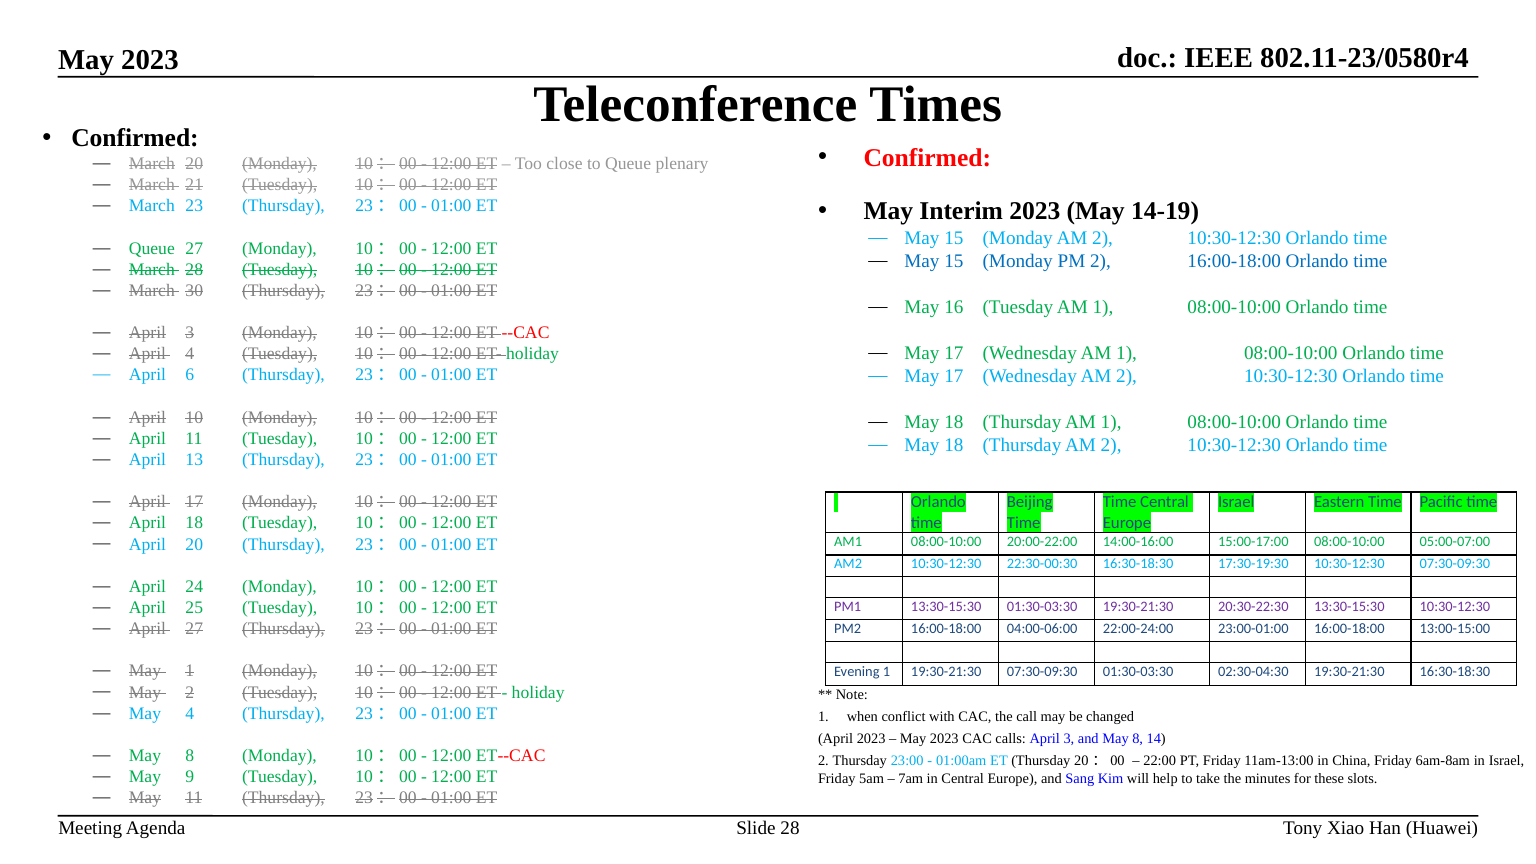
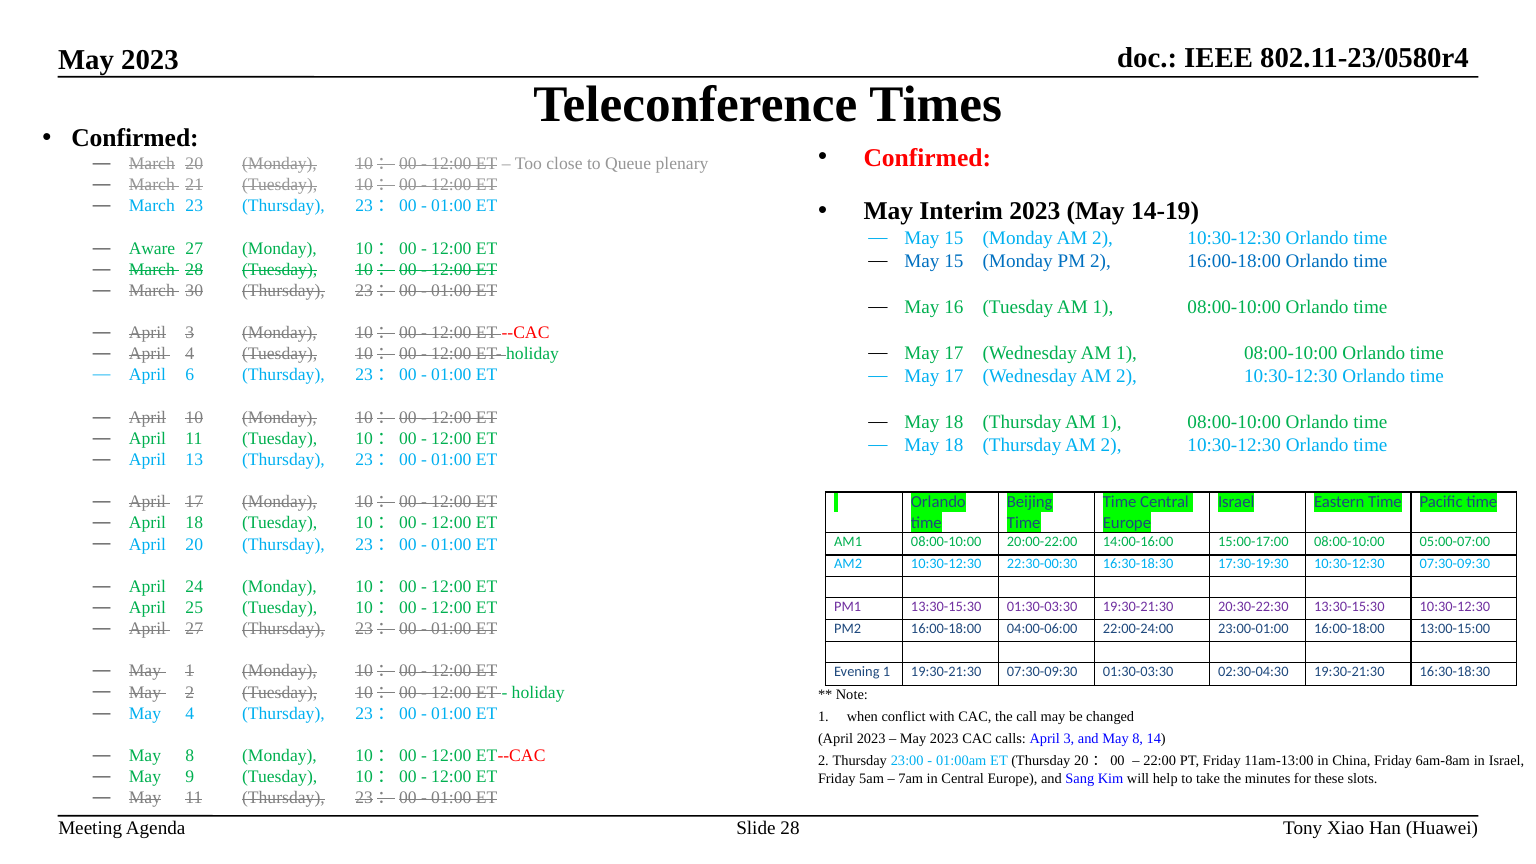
Queue at (152, 248): Queue -> Aware
